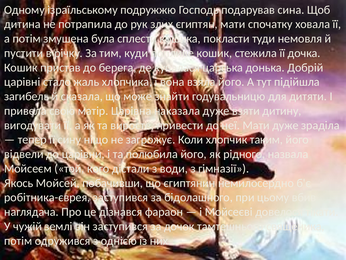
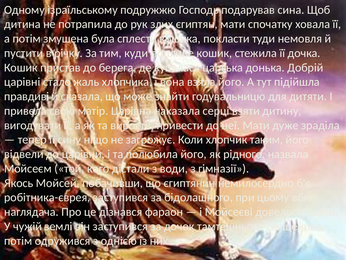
загибель: загибель -> правдиві
наказала дуже: дуже -> серцi
